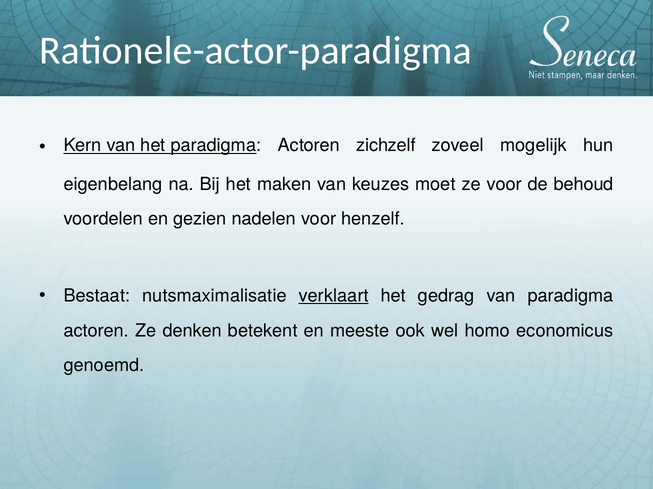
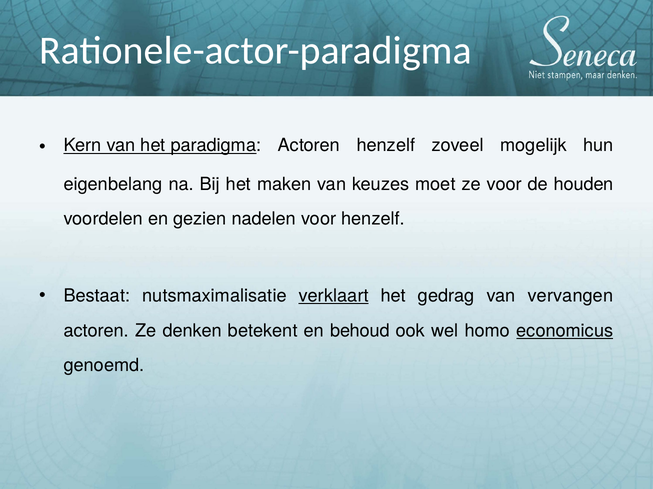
Actoren zichzelf: zichzelf -> henzelf
behoud: behoud -> houden
van paradigma: paradigma -> vervangen
meeste: meeste -> behoud
economicus underline: none -> present
